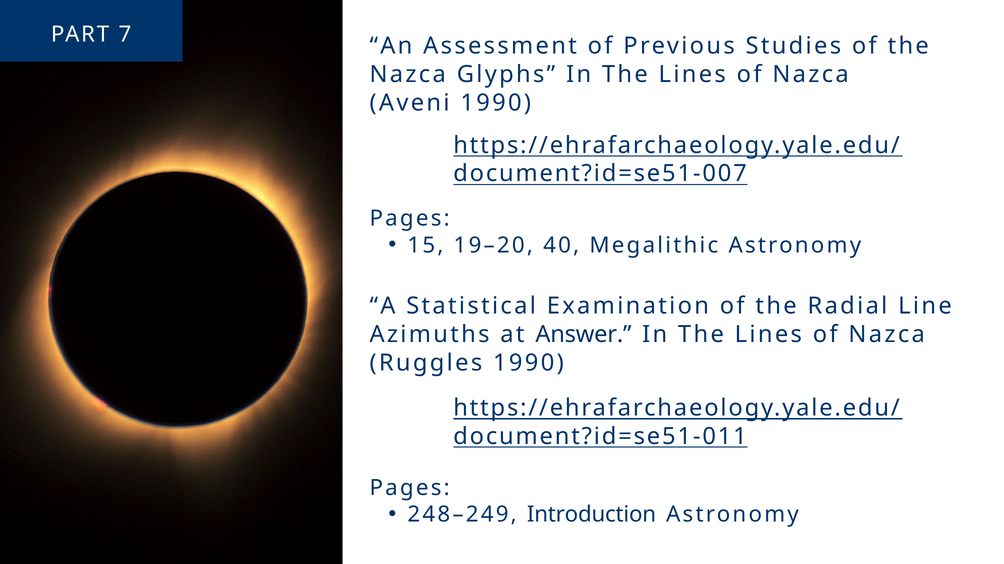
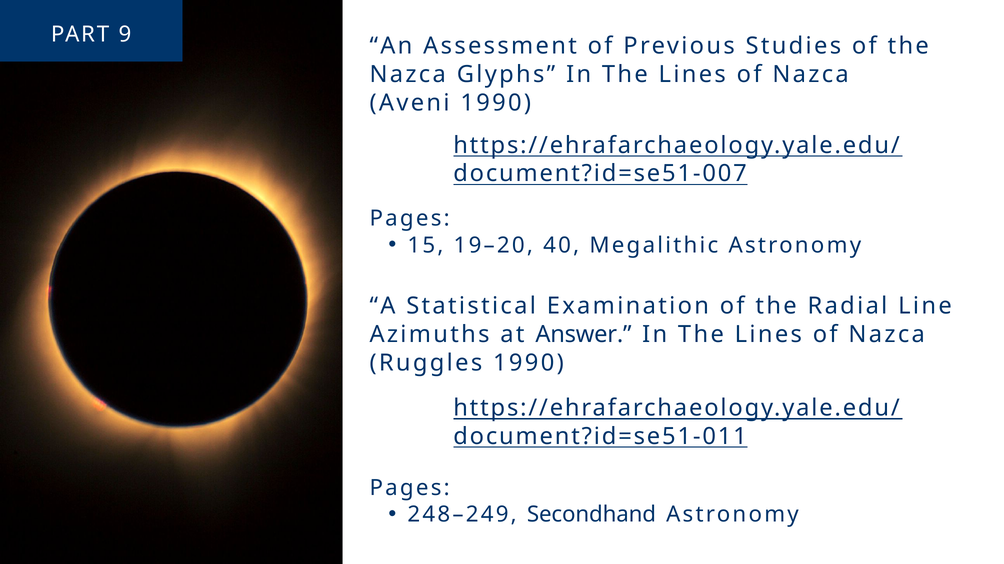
7: 7 -> 9
Introduction: Introduction -> Secondhand
